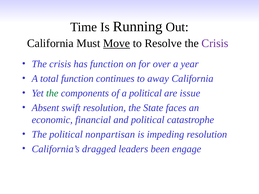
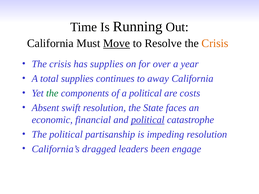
Crisis at (215, 43) colour: purple -> orange
has function: function -> supplies
total function: function -> supplies
issue: issue -> costs
political at (148, 120) underline: none -> present
nonpartisan: nonpartisan -> partisanship
